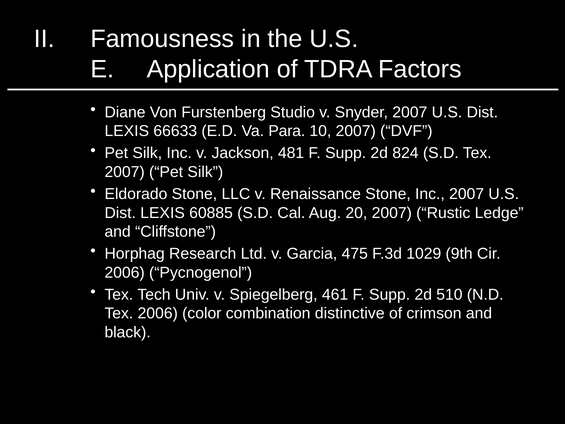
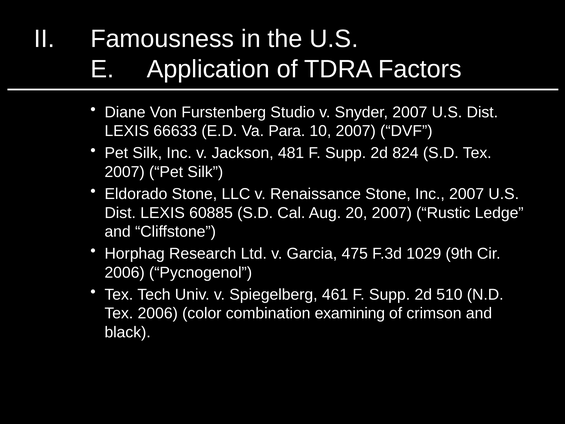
distinctive: distinctive -> examining
